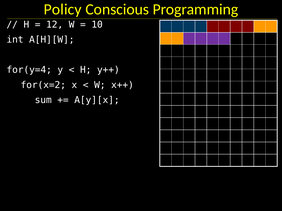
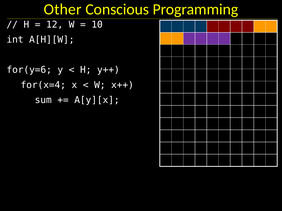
Policy: Policy -> Other
for(y=4: for(y=4 -> for(y=6
for(x=2: for(x=2 -> for(x=4
